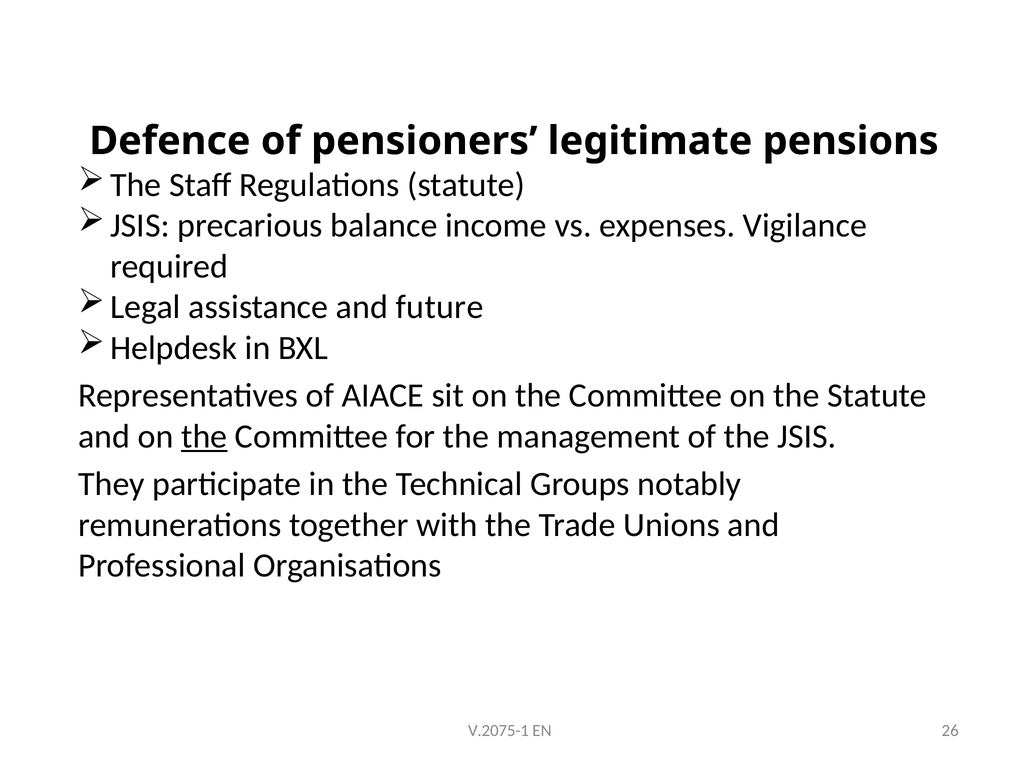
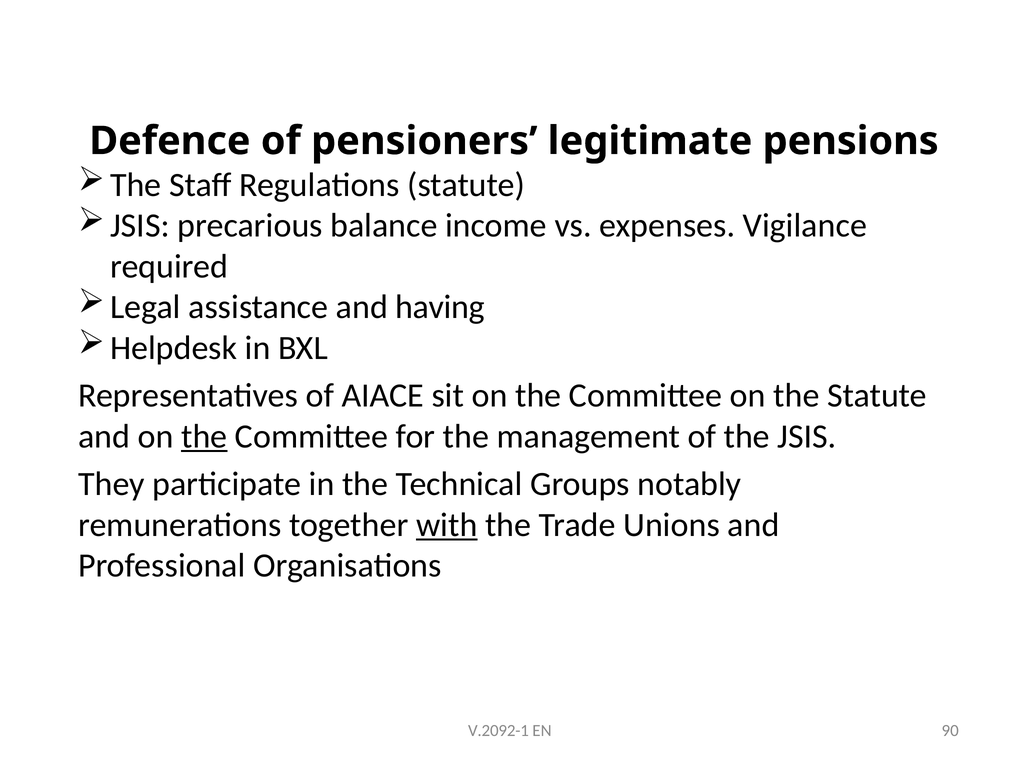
future: future -> having
with underline: none -> present
V.2075-1: V.2075-1 -> V.2092-1
26: 26 -> 90
